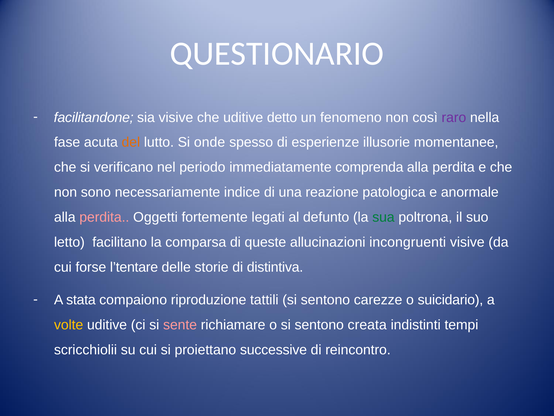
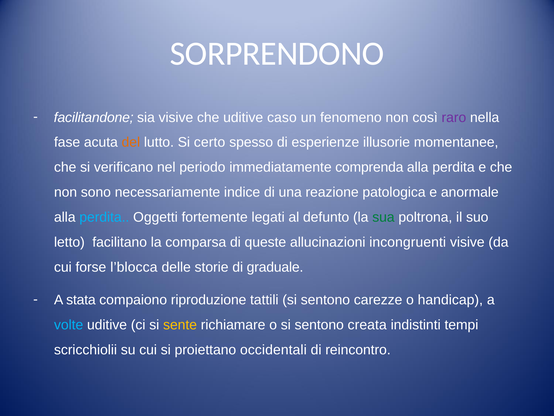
QUESTIONARIO: QUESTIONARIO -> SORPRENDONO
detto: detto -> caso
onde: onde -> certo
perdita at (104, 217) colour: pink -> light blue
l’tentare: l’tentare -> l’blocca
distintiva: distintiva -> graduale
suicidario: suicidario -> handicap
volte colour: yellow -> light blue
sente colour: pink -> yellow
successive: successive -> occidentali
